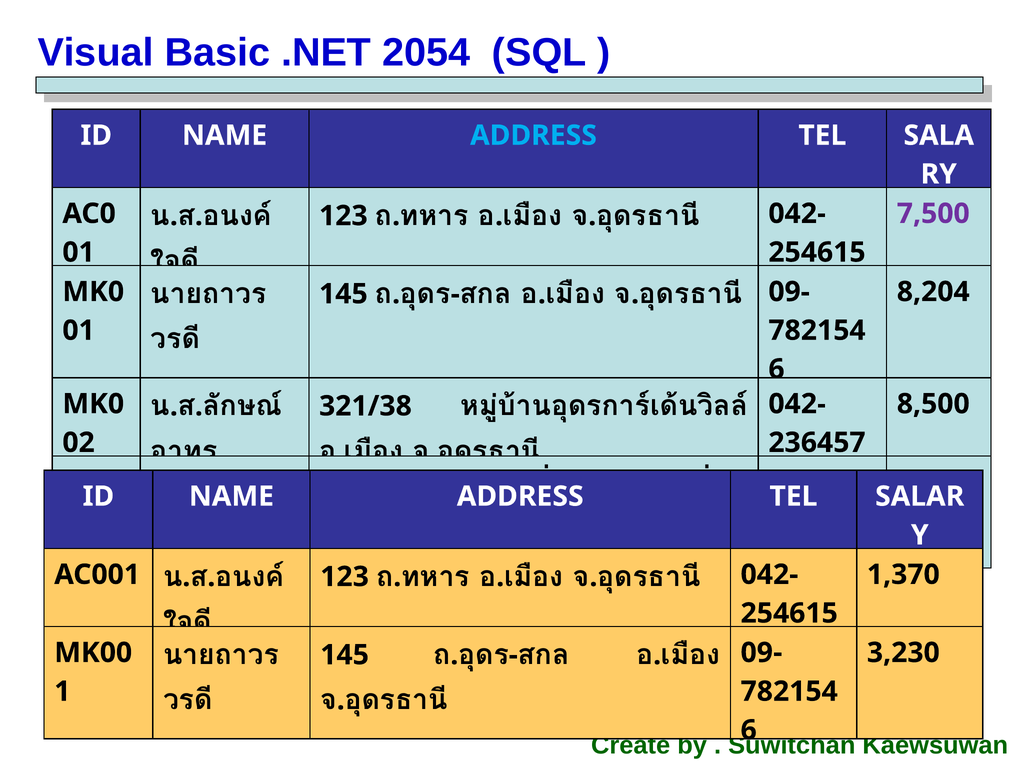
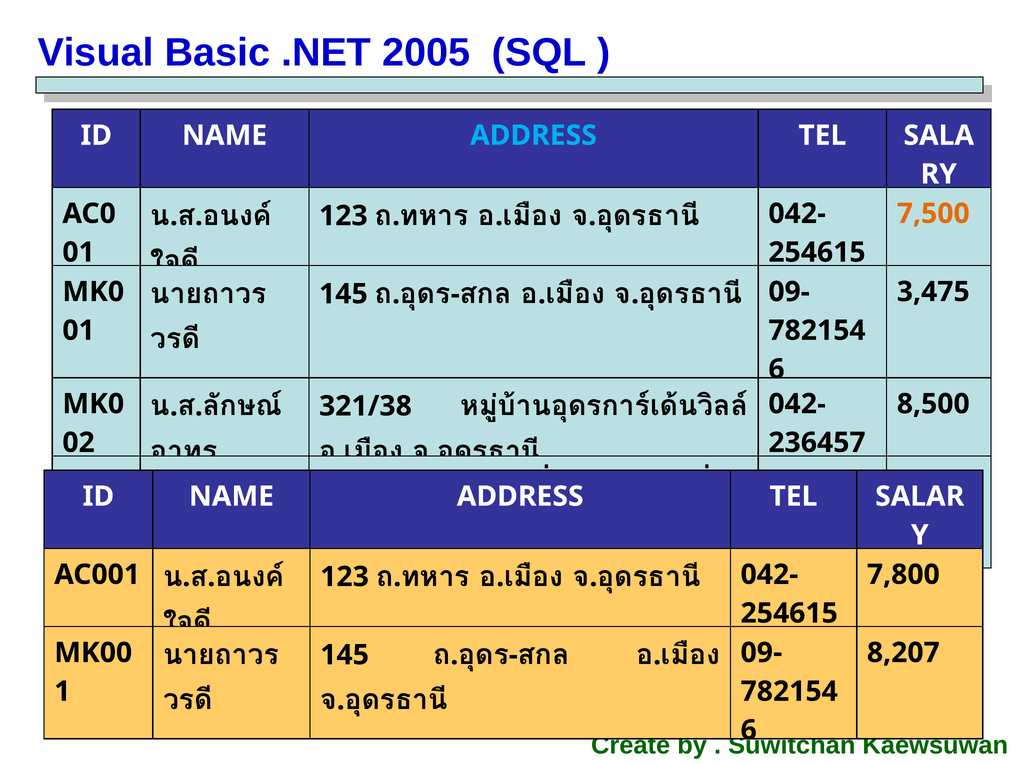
2054: 2054 -> 2005
7,500 colour: purple -> orange
8,204: 8,204 -> 3,475
1,370: 1,370 -> 7,800
3,230: 3,230 -> 8,207
